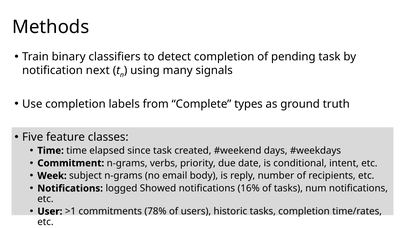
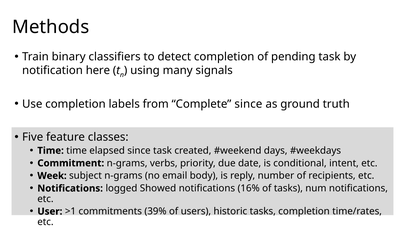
next: next -> here
Complete types: types -> since
78%: 78% -> 39%
